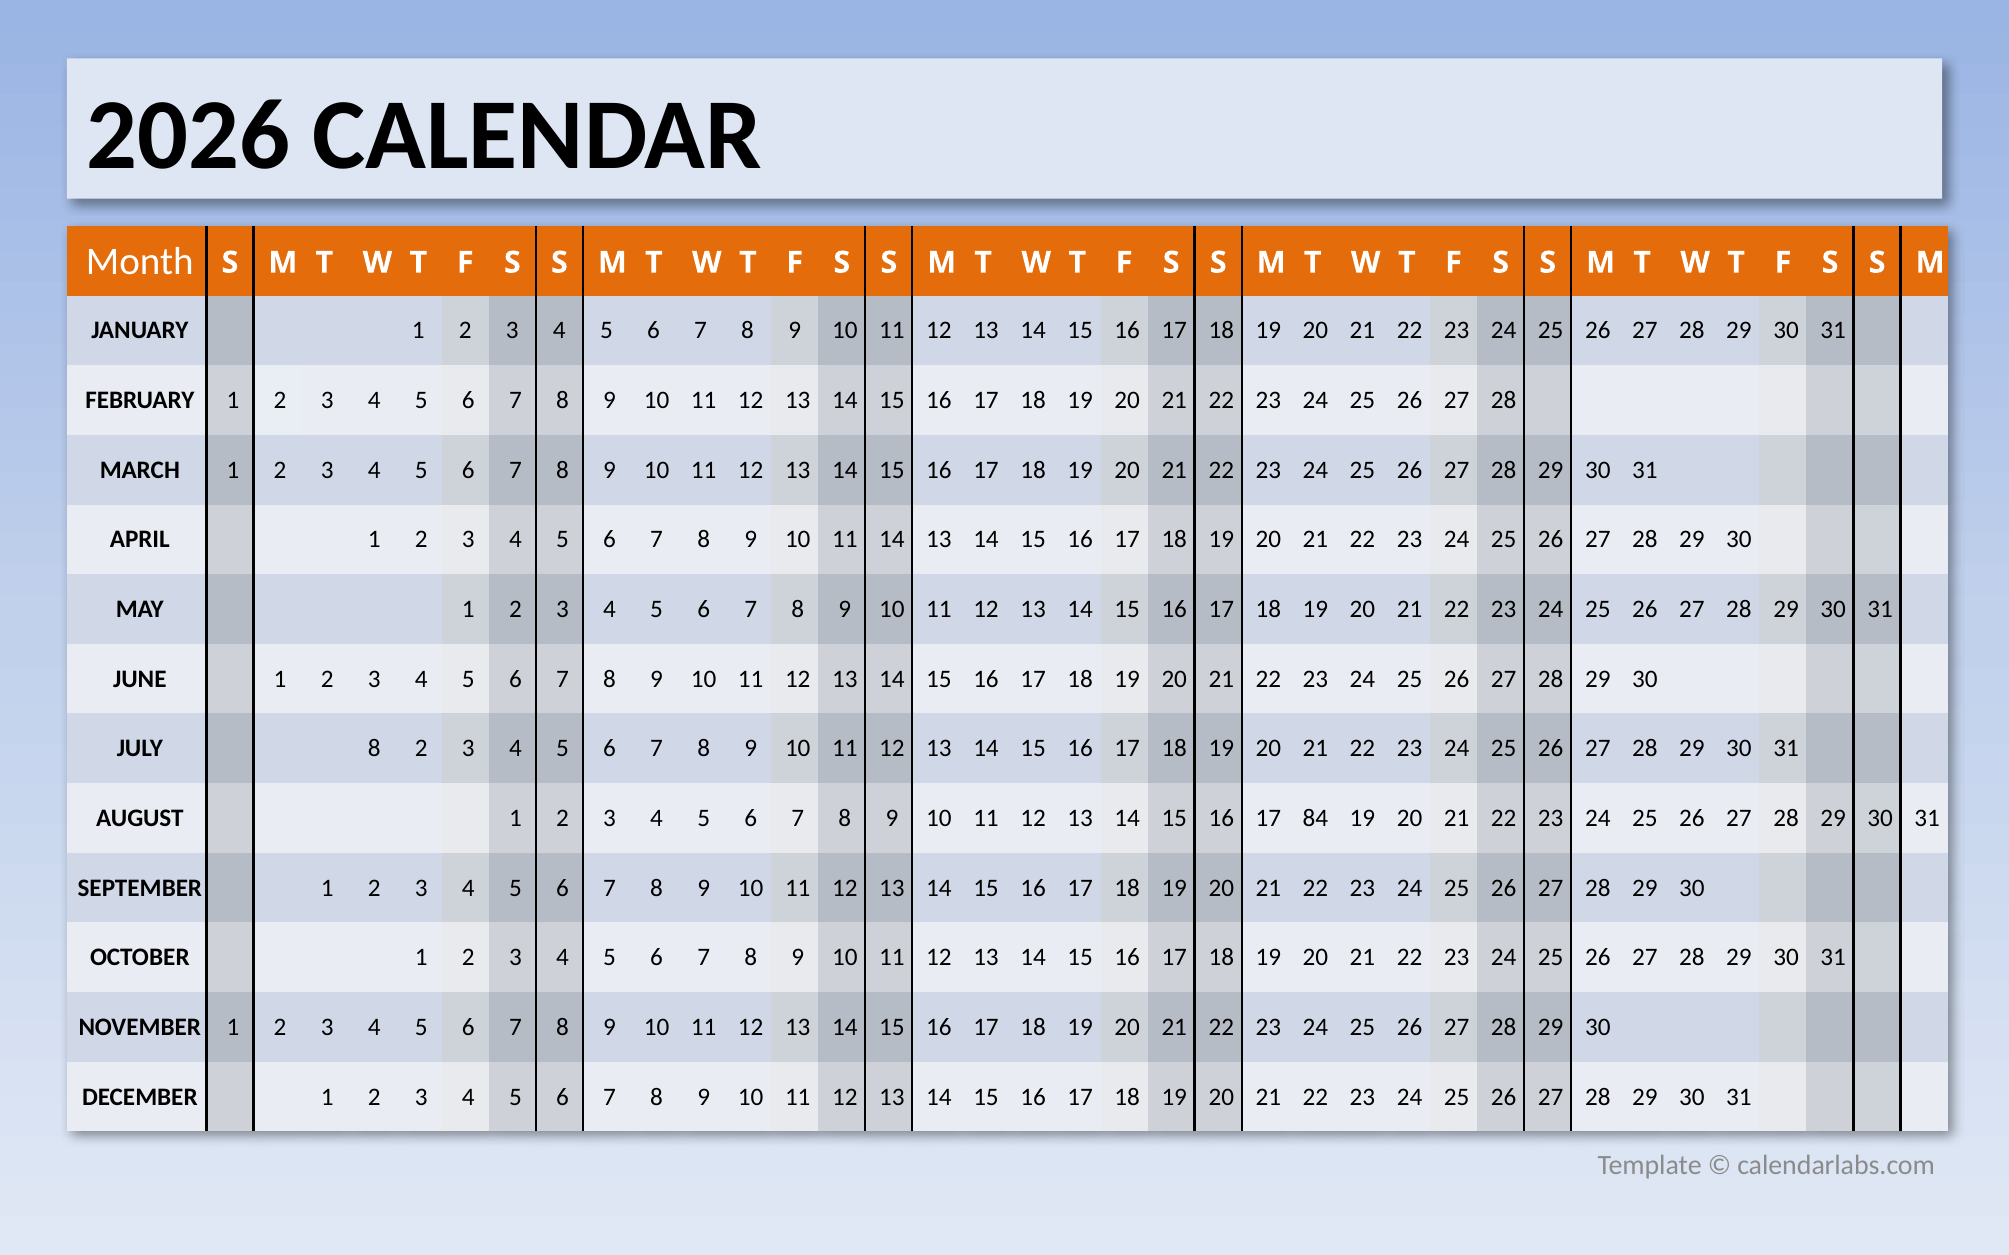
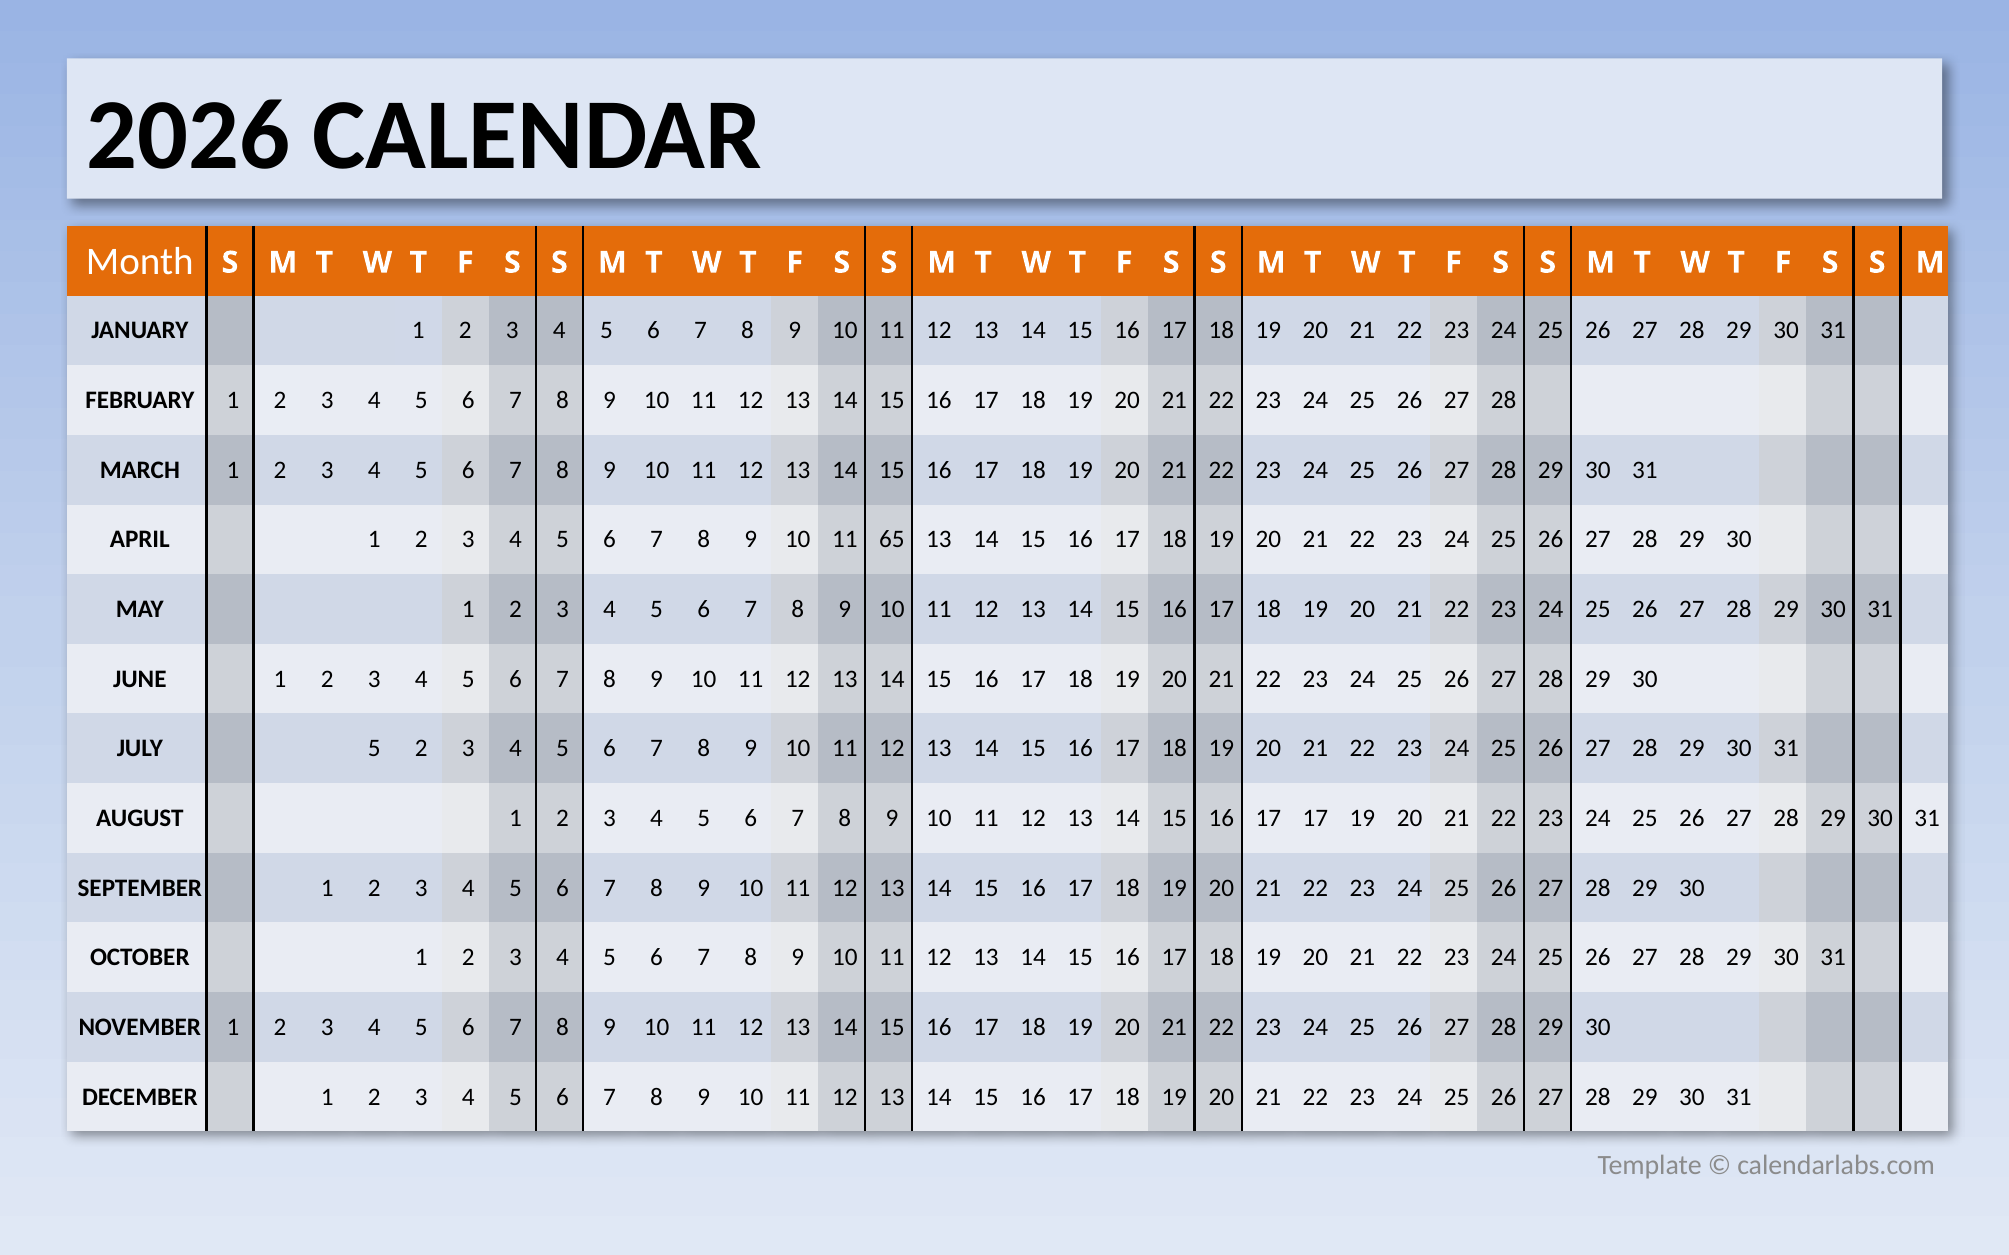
11 14: 14 -> 65
JULY 8: 8 -> 5
17 84: 84 -> 17
